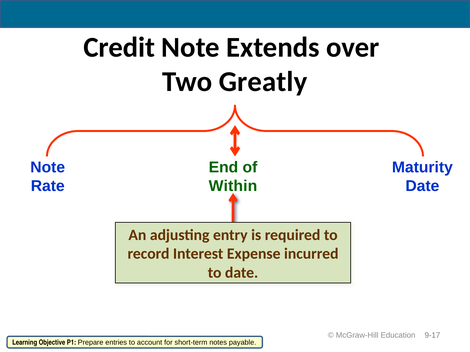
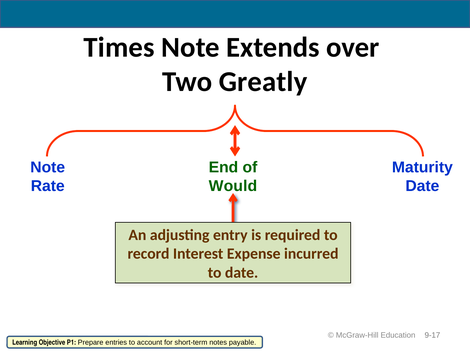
Credit: Credit -> Times
Within: Within -> Would
